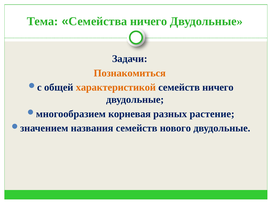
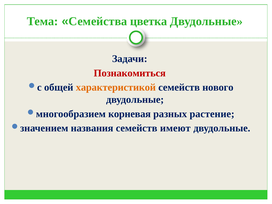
Семейства ничего: ничего -> цветка
Познакомиться colour: orange -> red
семейств ничего: ничего -> нового
нового: нового -> имеют
